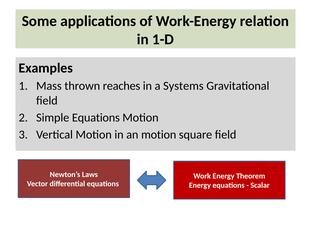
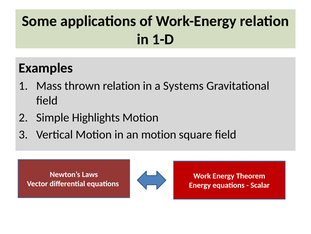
thrown reaches: reaches -> relation
Simple Equations: Equations -> Highlights
